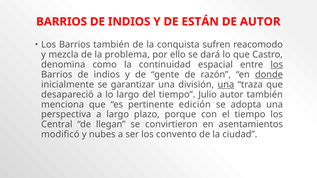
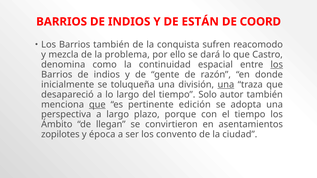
DE AUTOR: AUTOR -> COORD
donde underline: present -> none
garantizar: garantizar -> toluqueña
Julio: Julio -> Solo
que at (97, 105) underline: none -> present
Central: Central -> Ámbito
modificó: modificó -> zopilotes
nubes: nubes -> época
